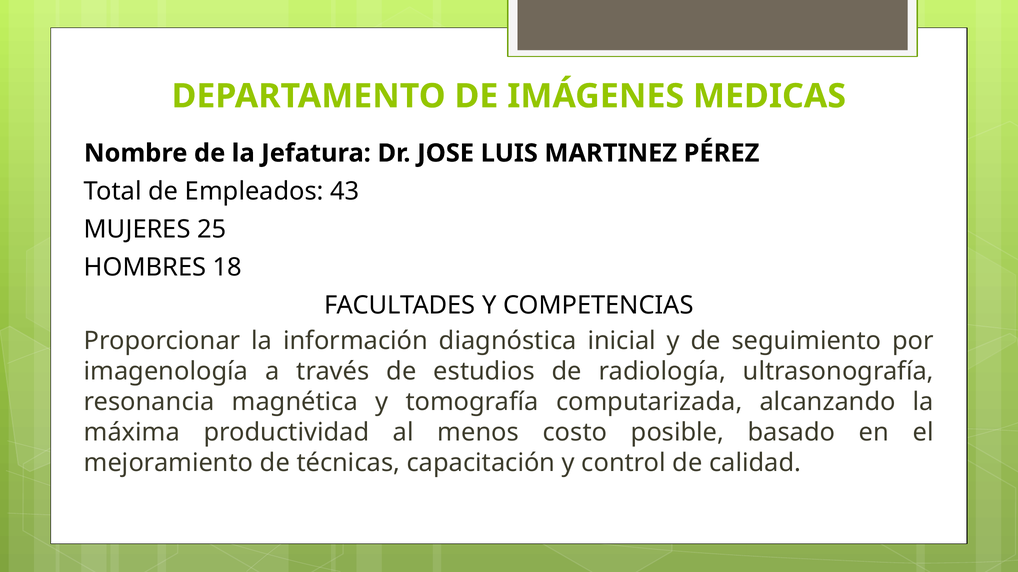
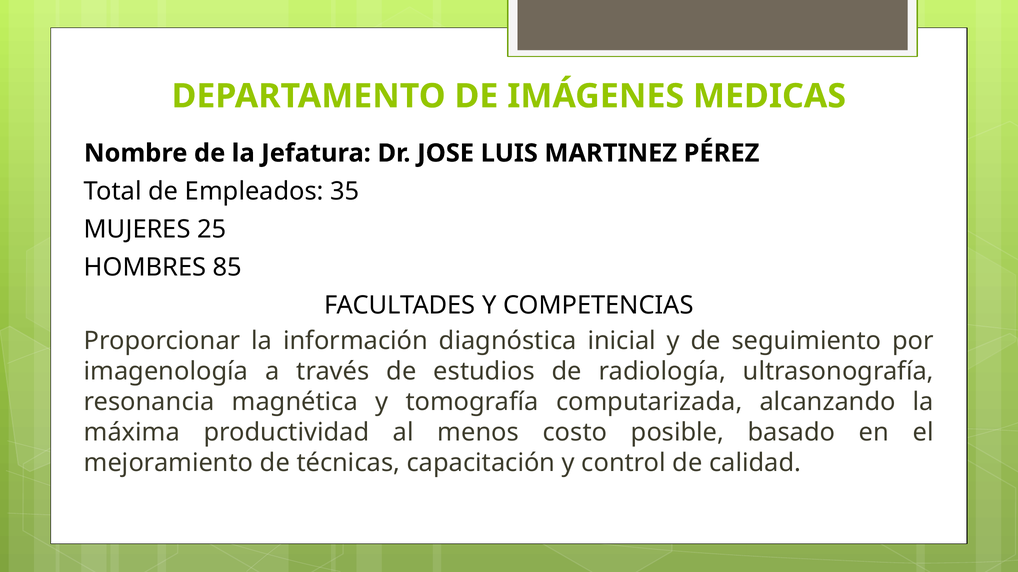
43: 43 -> 35
18: 18 -> 85
